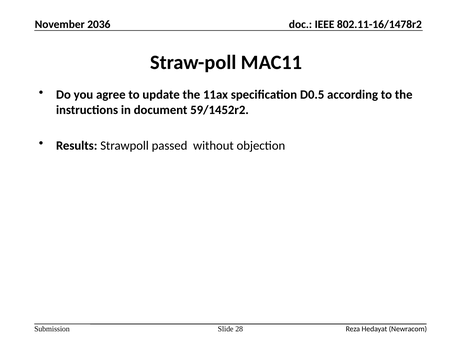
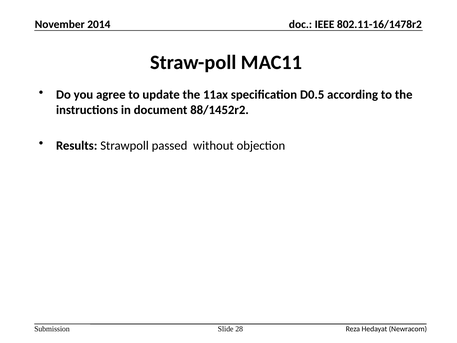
2036: 2036 -> 2014
59/1452r2: 59/1452r2 -> 88/1452r2
